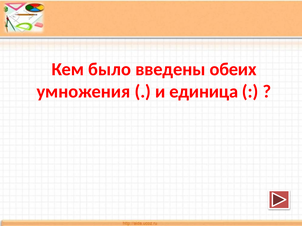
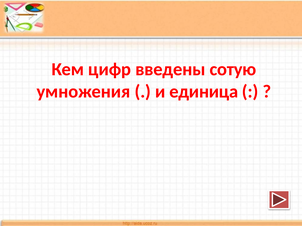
было: было -> цифр
обеих: обеих -> сотую
